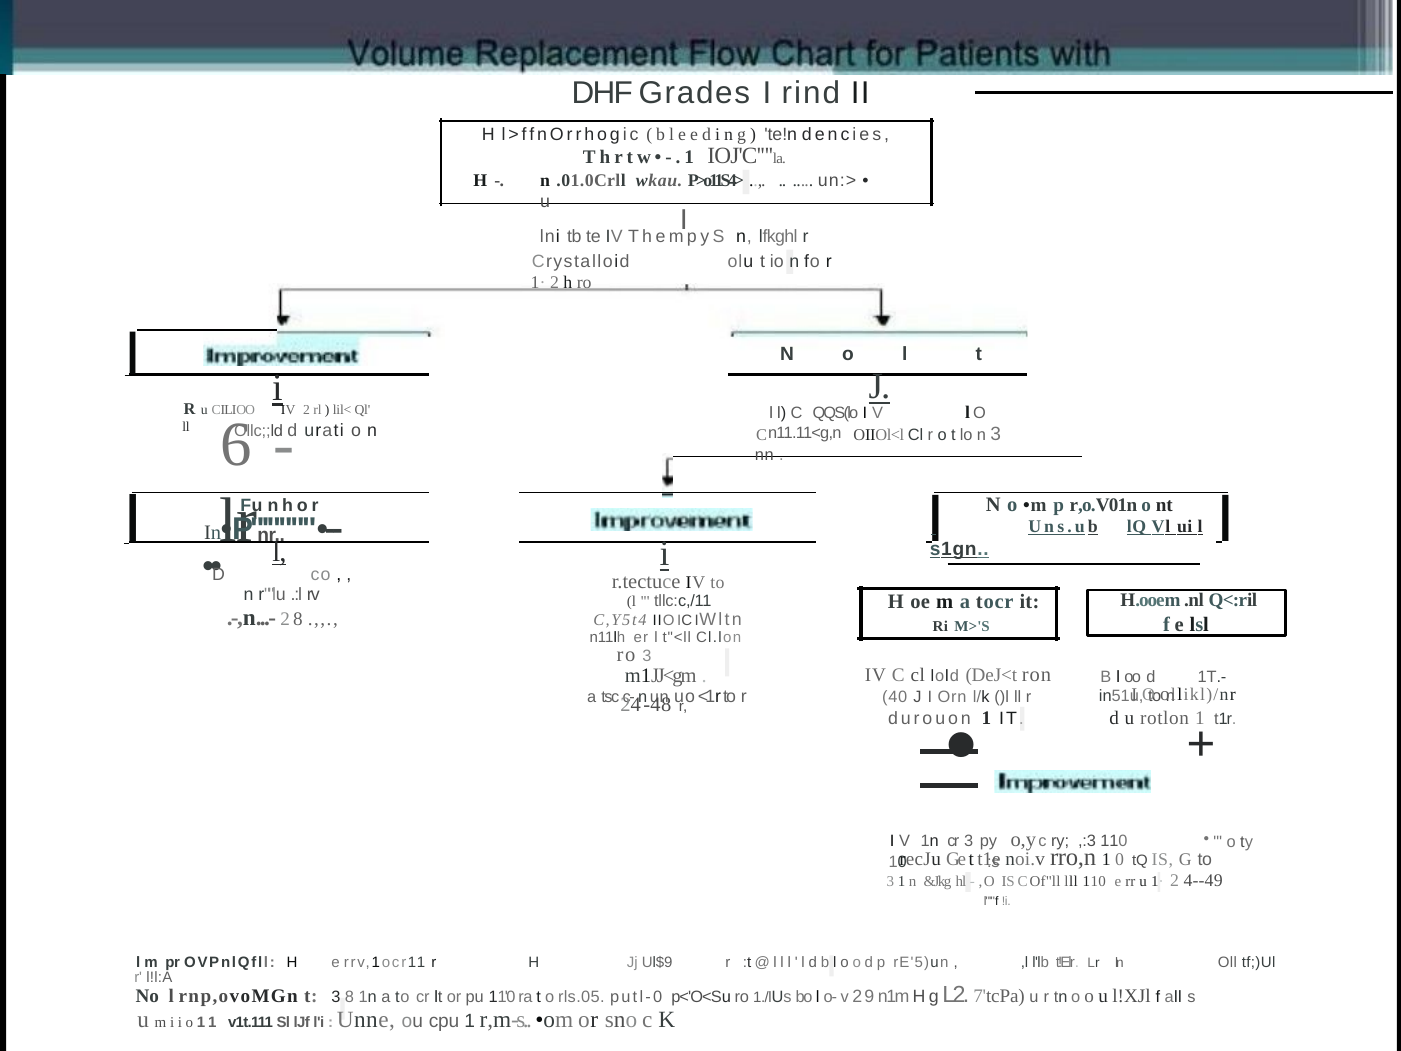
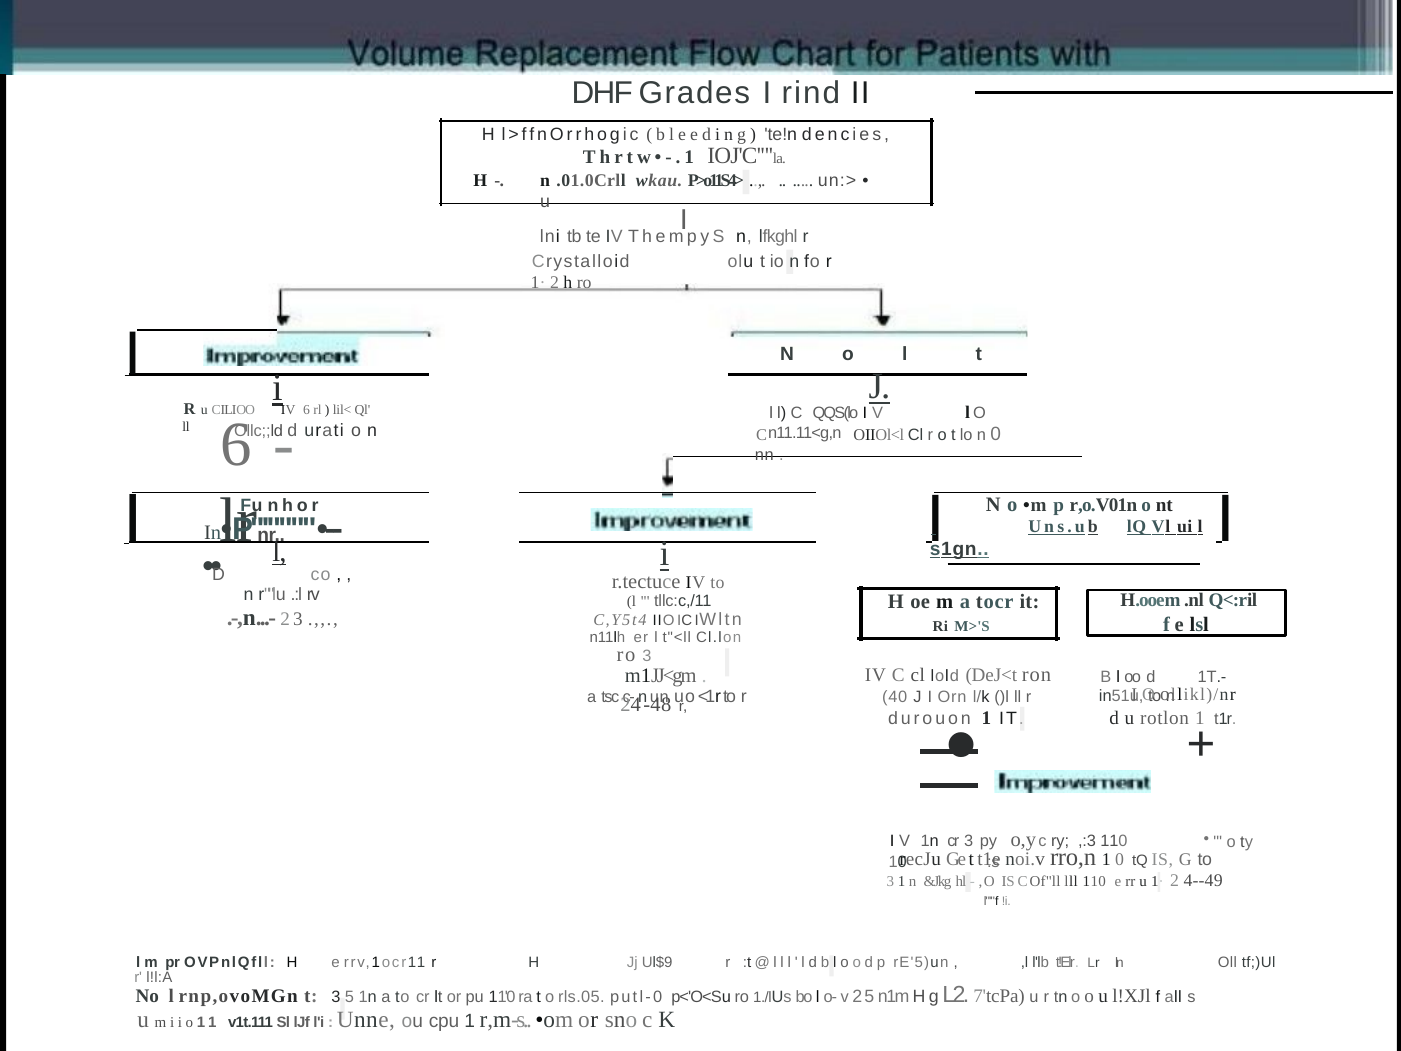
IV 2: 2 -> 6
n 3: 3 -> 0
2 8: 8 -> 3
3 8: 8 -> 5
2 9: 9 -> 5
